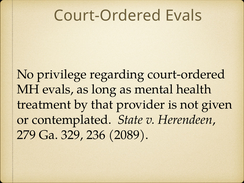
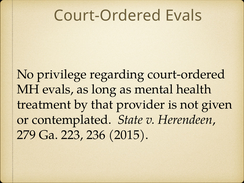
329: 329 -> 223
2089: 2089 -> 2015
